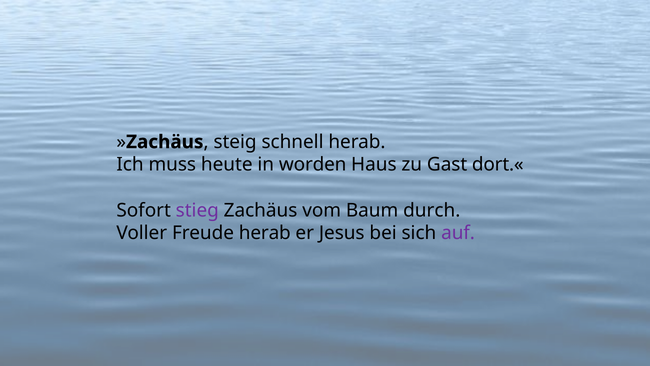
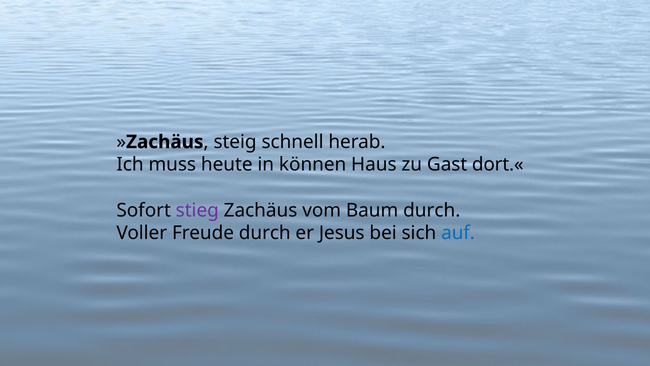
worden: worden -> können
Freude herab: herab -> durch
auf colour: purple -> blue
